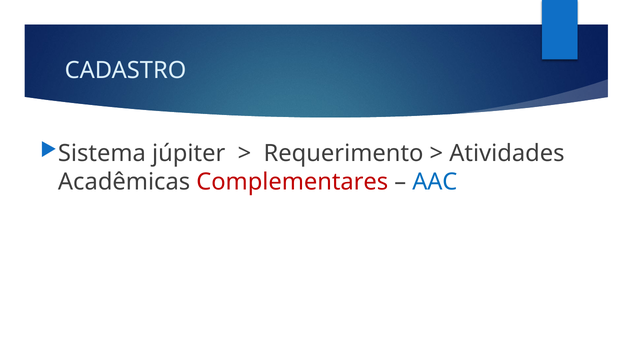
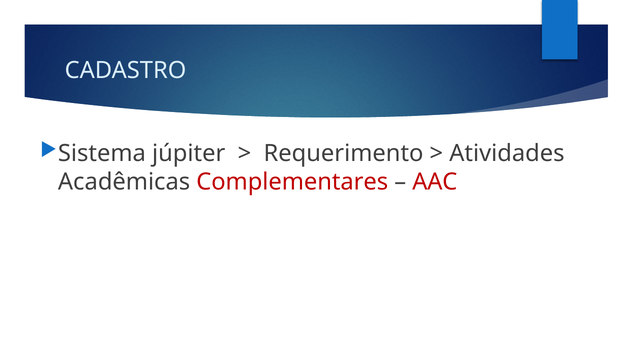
AAC colour: blue -> red
